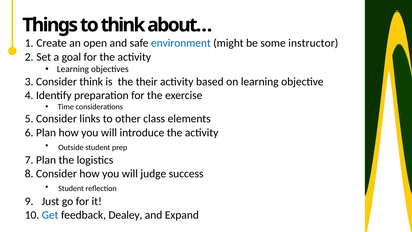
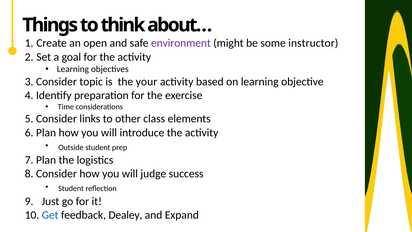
environment colour: blue -> purple
Consider think: think -> topic
their: their -> your
